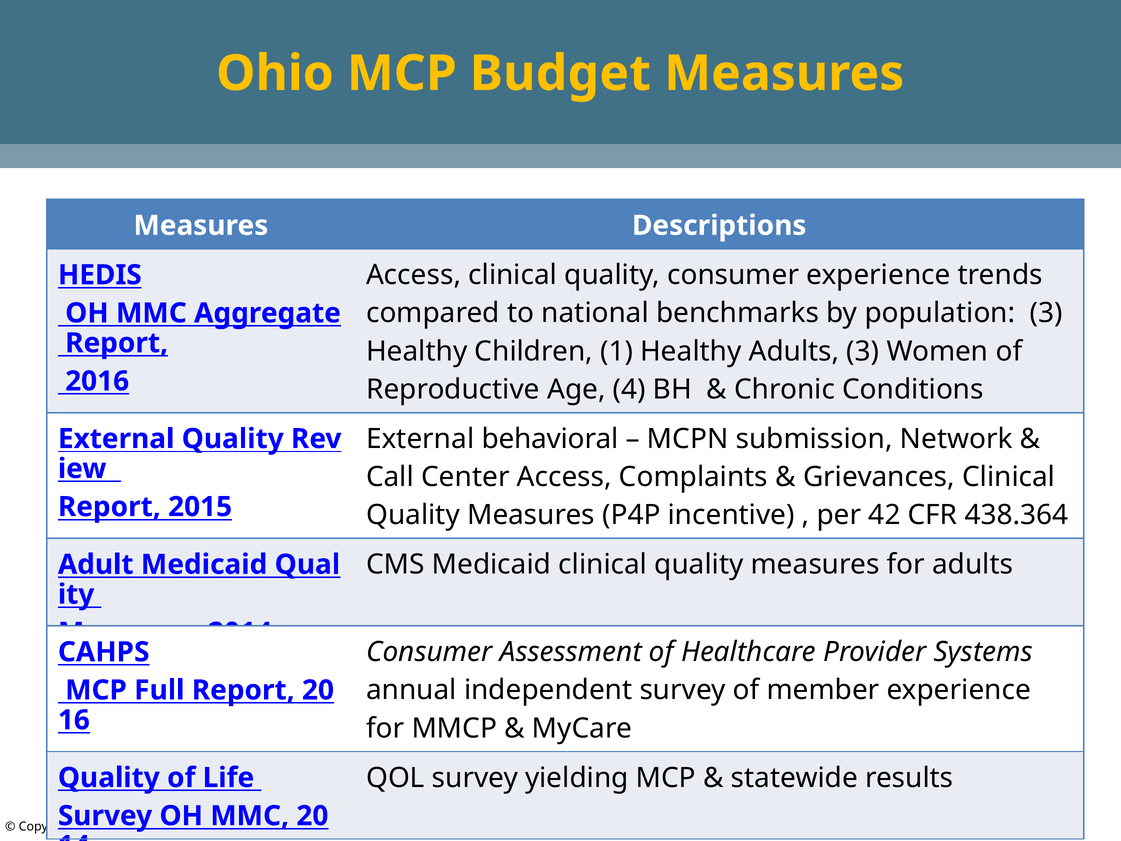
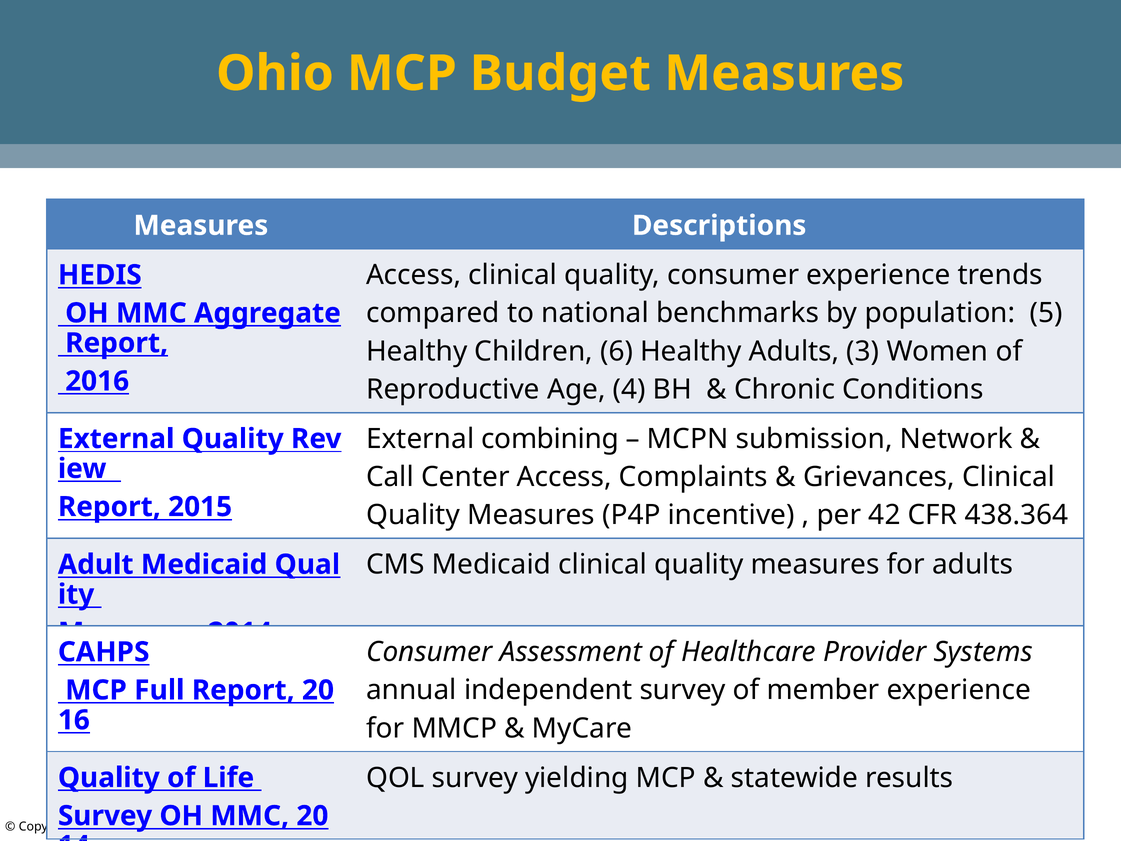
population 3: 3 -> 5
1: 1 -> 6
behavioral: behavioral -> combining
